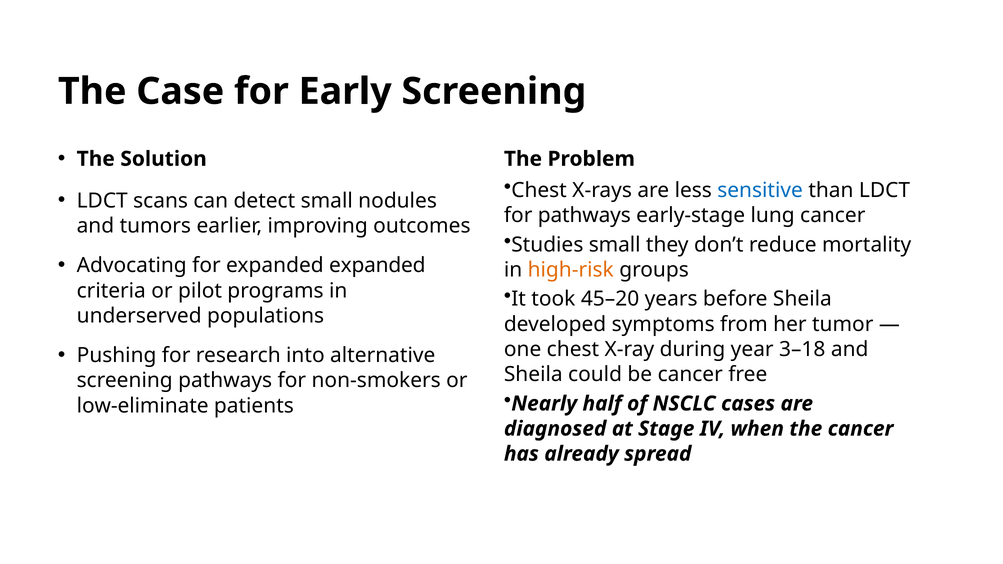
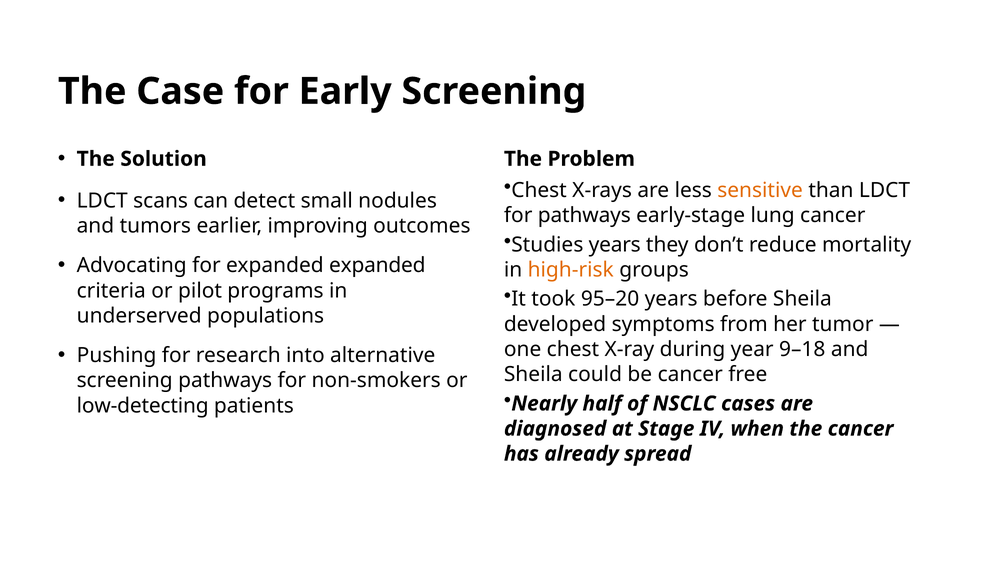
sensitive colour: blue -> orange
Studies small: small -> years
45–20: 45–20 -> 95–20
3–18: 3–18 -> 9–18
low-eliminate: low-eliminate -> low-detecting
